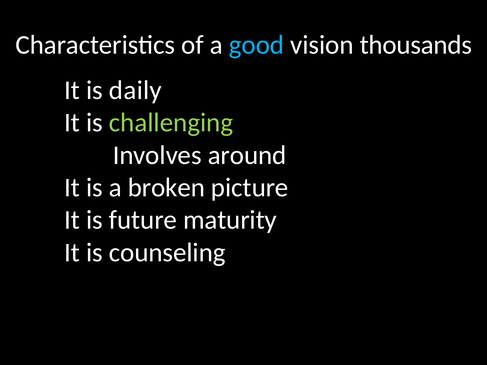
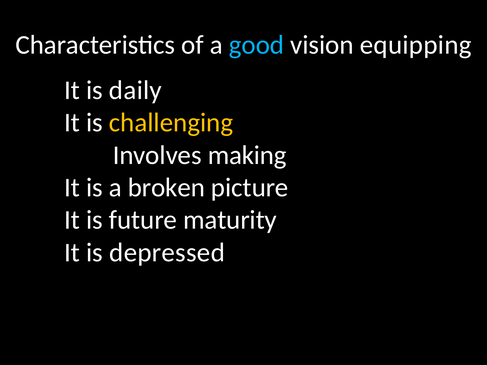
thousands: thousands -> equipping
challenging colour: light green -> yellow
around: around -> making
counseling: counseling -> depressed
